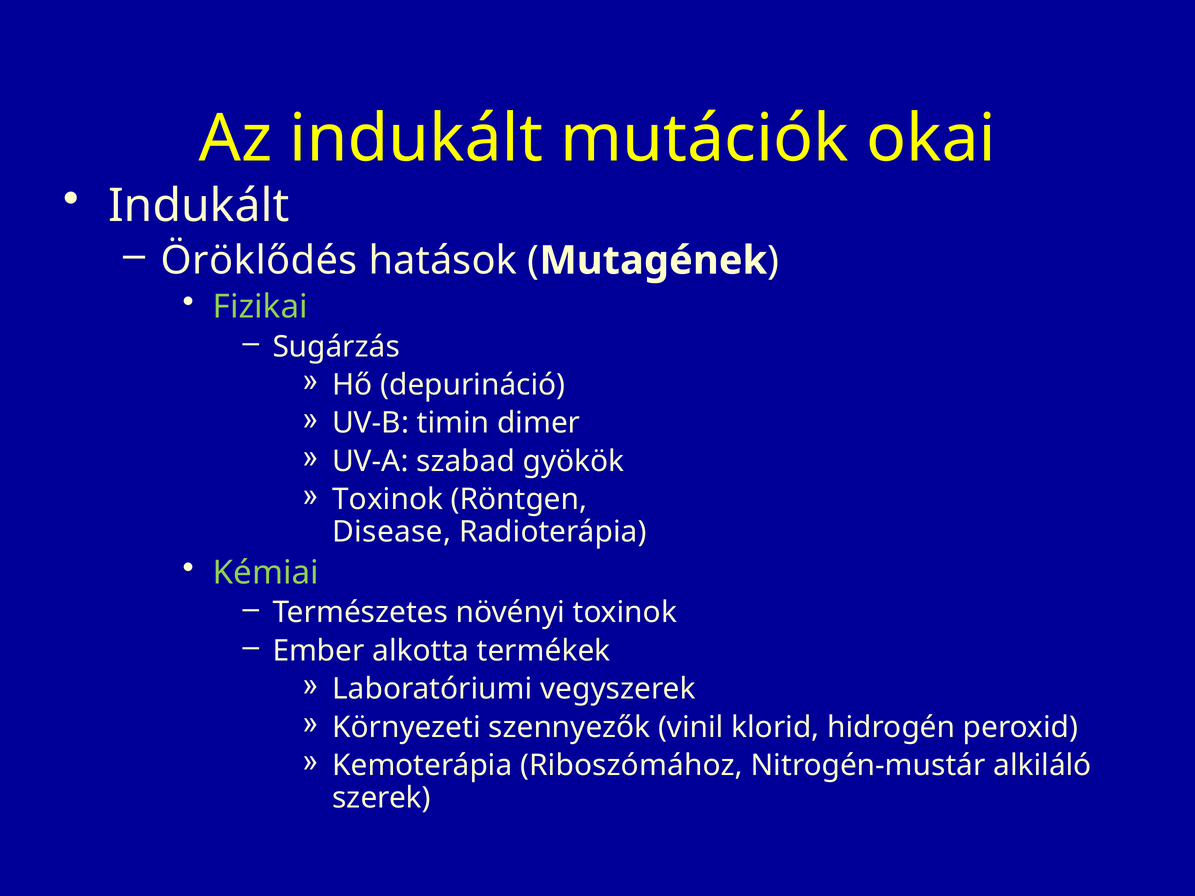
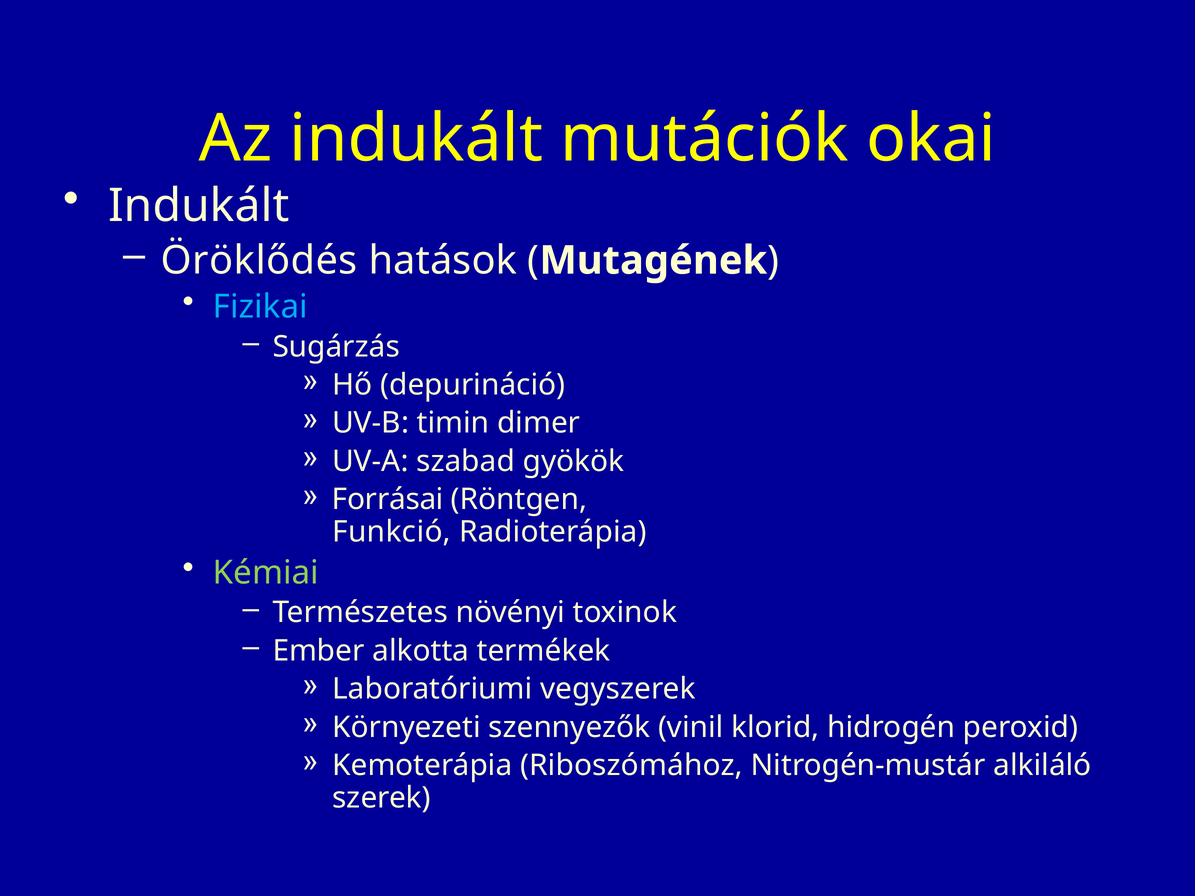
Fizikai colour: light green -> light blue
Toxinok at (388, 500): Toxinok -> Forrásai
Disease: Disease -> Funkció
